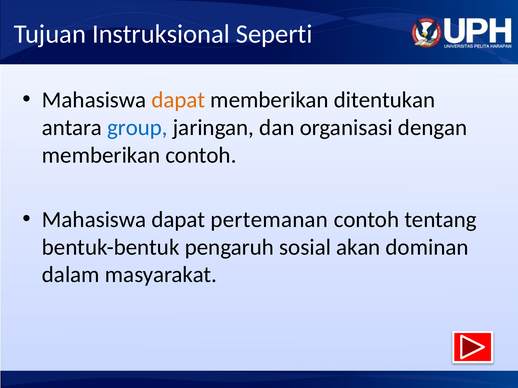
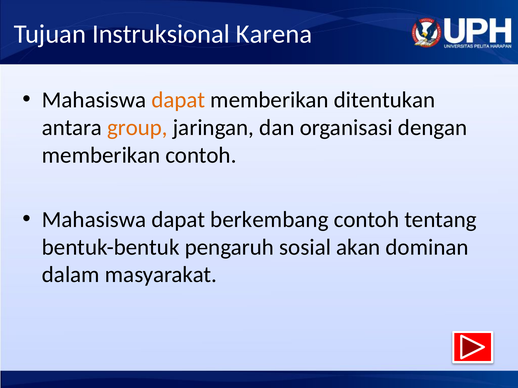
Seperti: Seperti -> Karena
group colour: blue -> orange
pertemanan: pertemanan -> berkembang
